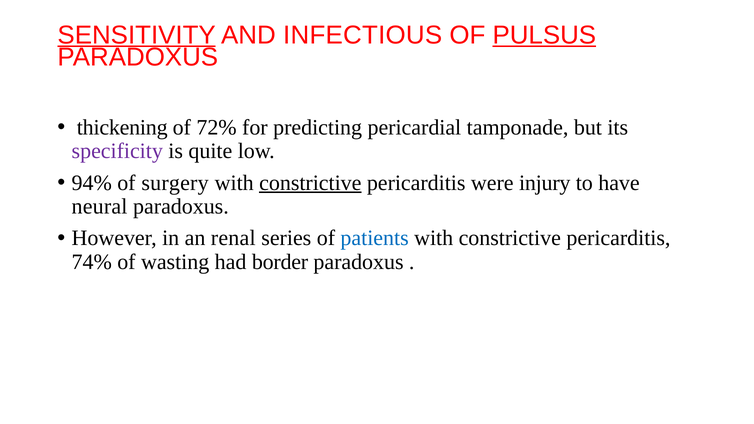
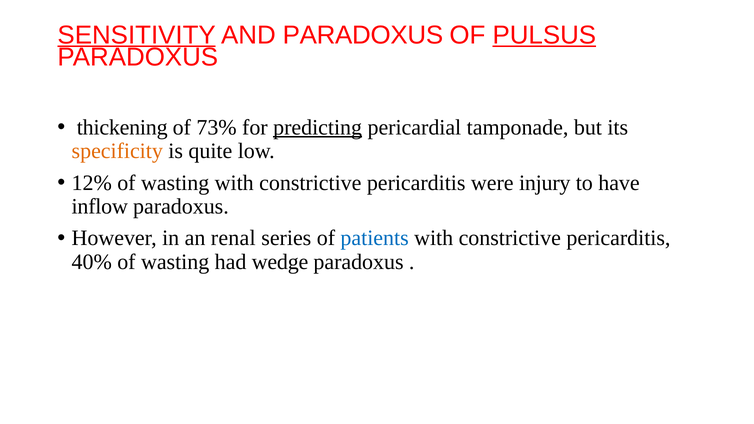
AND INFECTIOUS: INFECTIOUS -> PARADOXUS
72%: 72% -> 73%
predicting underline: none -> present
specificity colour: purple -> orange
94%: 94% -> 12%
surgery at (175, 183): surgery -> wasting
constrictive at (310, 183) underline: present -> none
neural: neural -> inflow
74%: 74% -> 40%
border: border -> wedge
